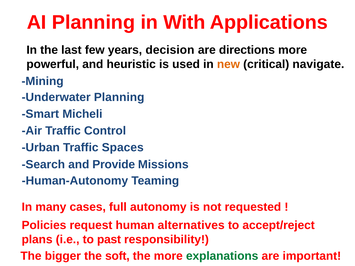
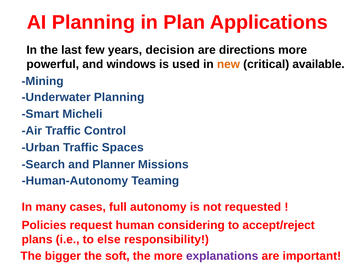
With: With -> Plan
heuristic: heuristic -> windows
navigate: navigate -> available
Provide: Provide -> Planner
alternatives: alternatives -> considering
past: past -> else
explanations colour: green -> purple
